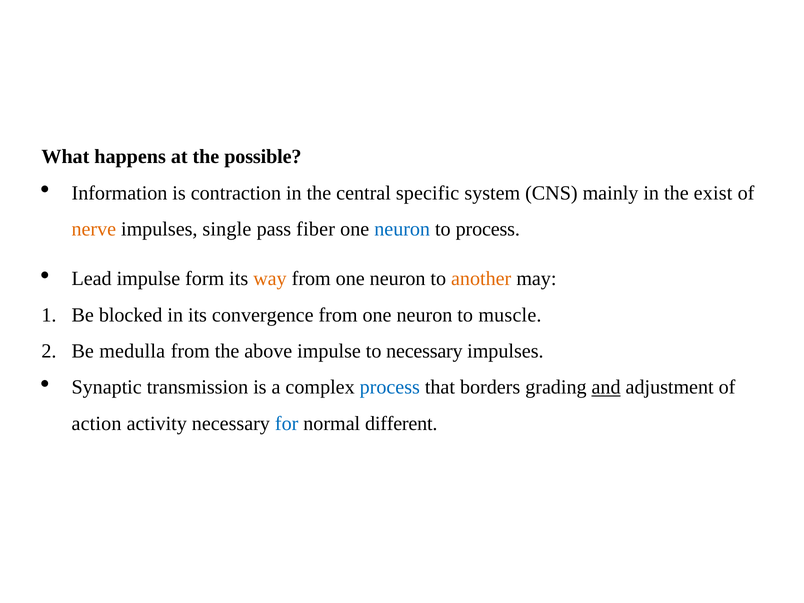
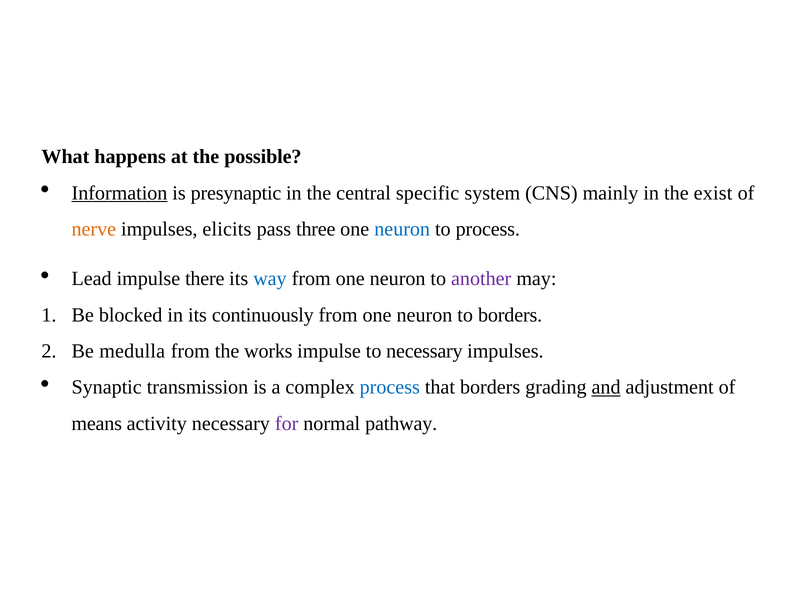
Information underline: none -> present
contraction: contraction -> presynaptic
single: single -> elicits
fiber: fiber -> three
form: form -> there
way colour: orange -> blue
another colour: orange -> purple
convergence: convergence -> continuously
to muscle: muscle -> borders
above: above -> works
action: action -> means
for colour: blue -> purple
different: different -> pathway
